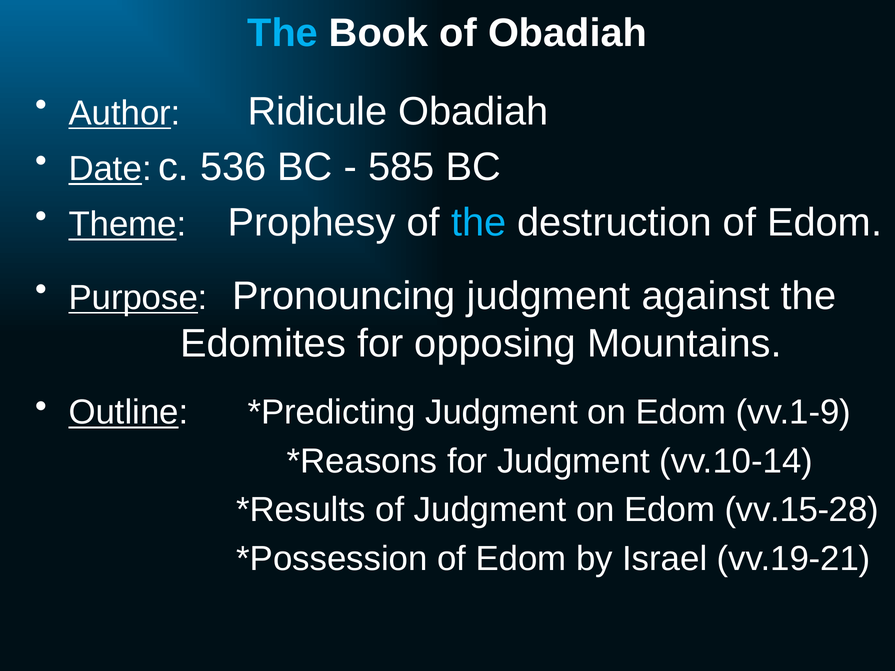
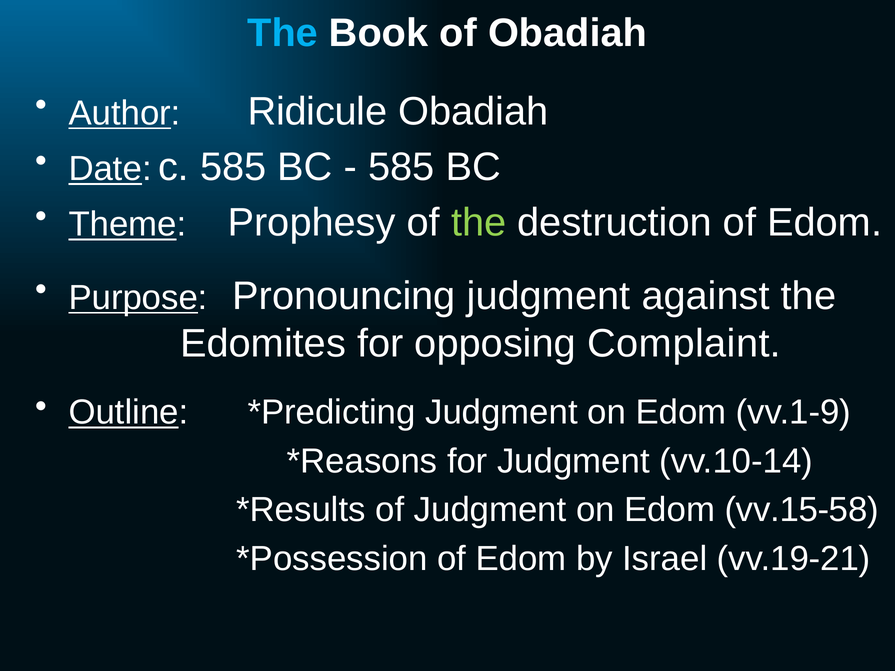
c 536: 536 -> 585
the at (479, 223) colour: light blue -> light green
Mountains: Mountains -> Complaint
vv.15-28: vv.15-28 -> vv.15-58
